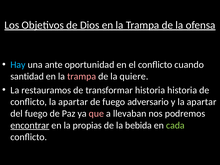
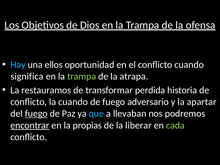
ante: ante -> ellos
santidad: santidad -> significa
trampa at (82, 76) colour: pink -> light green
quiere: quiere -> atrapa
transformar historia: historia -> perdida
conflicto la apartar: apartar -> cuando
fuego at (36, 114) underline: none -> present
que colour: pink -> light blue
bebida: bebida -> liberar
